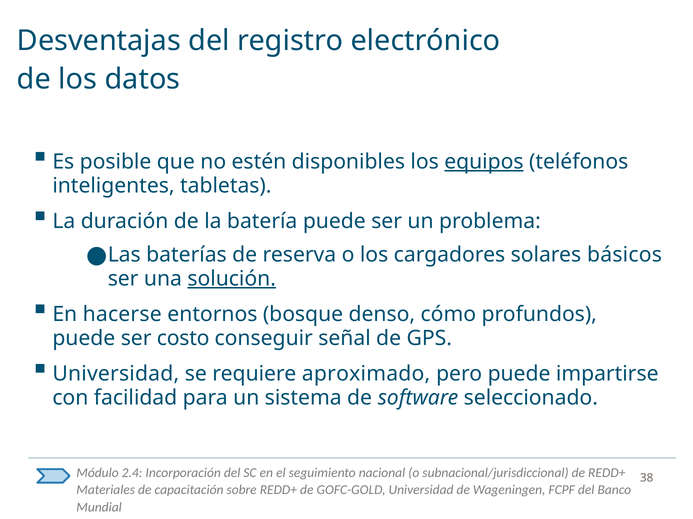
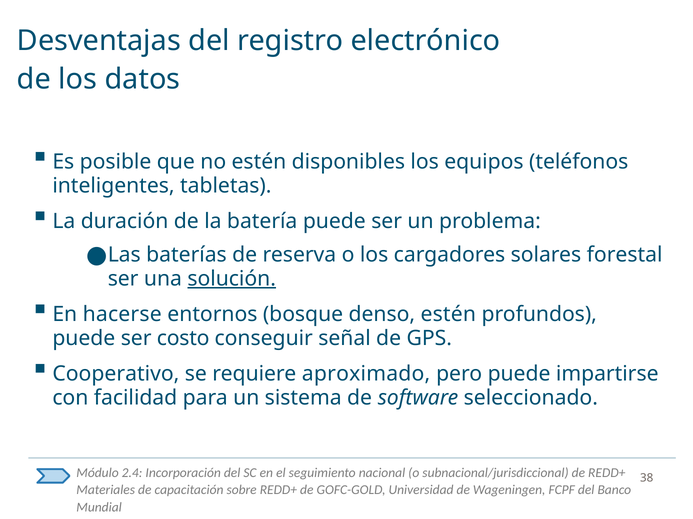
equipos underline: present -> none
básicos: básicos -> forestal
denso cómo: cómo -> estén
Universidad at (116, 374): Universidad -> Cooperativo
